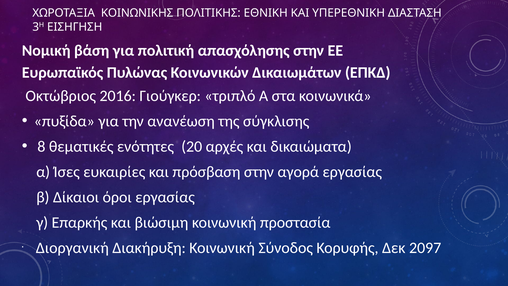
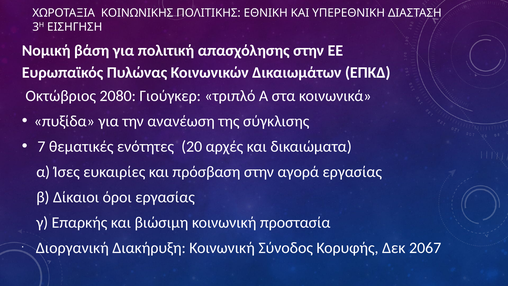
2016: 2016 -> 2080
8: 8 -> 7
2097: 2097 -> 2067
